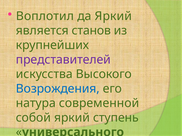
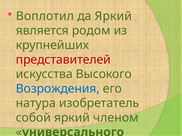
станов: станов -> родом
представителей colour: purple -> red
современной: современной -> изобретатель
ступень: ступень -> членом
